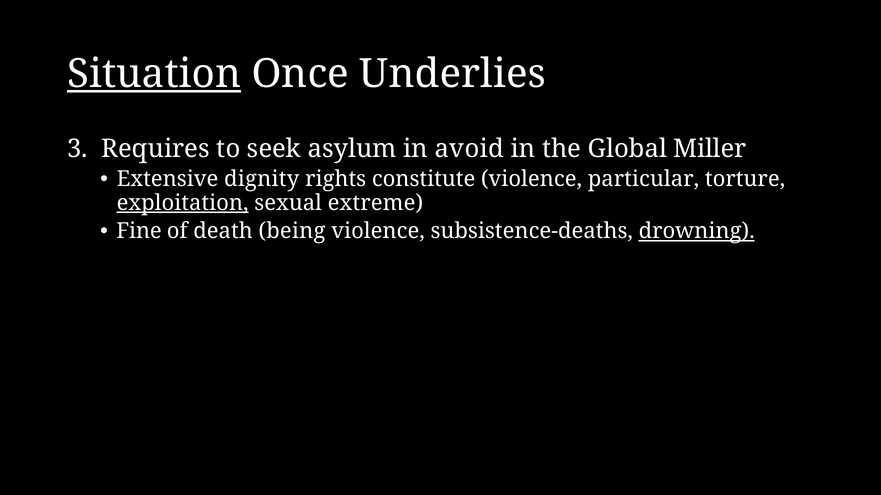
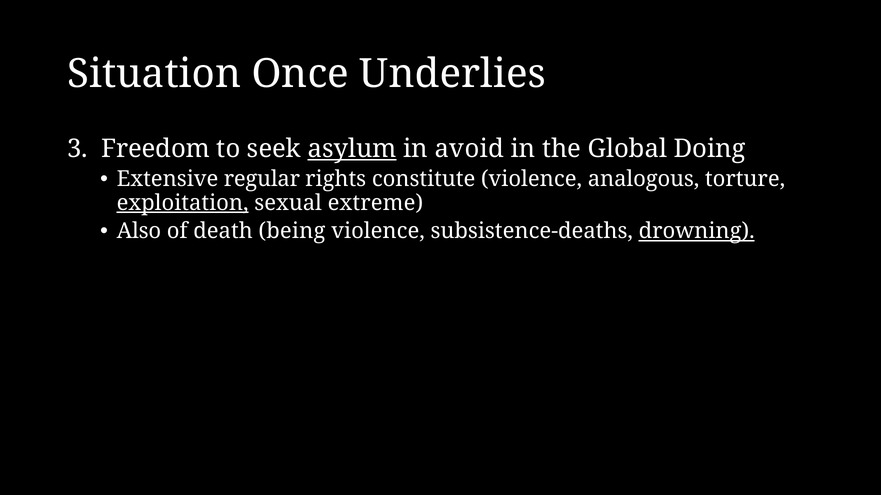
Situation underline: present -> none
Requires: Requires -> Freedom
asylum underline: none -> present
Miller: Miller -> Doing
dignity: dignity -> regular
particular: particular -> analogous
Fine: Fine -> Also
